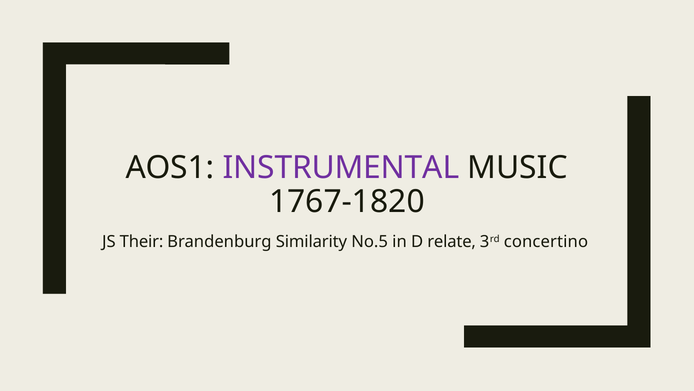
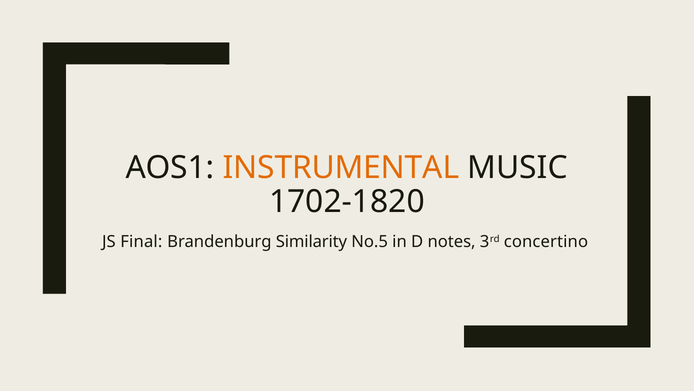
INSTRUMENTAL colour: purple -> orange
1767-1820: 1767-1820 -> 1702-1820
Their: Their -> Final
relate: relate -> notes
